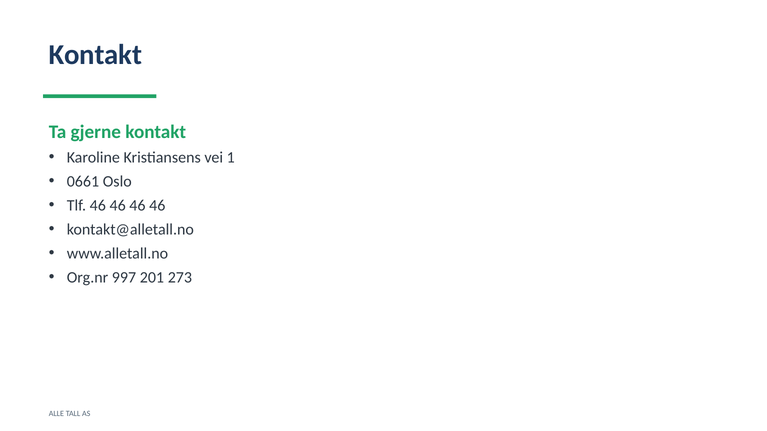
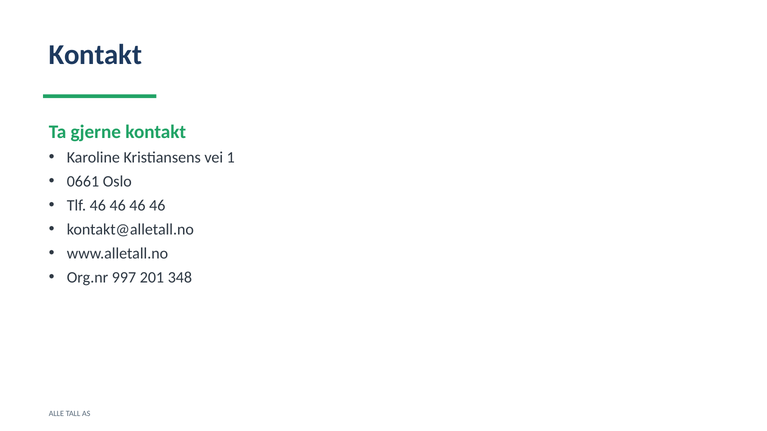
273: 273 -> 348
